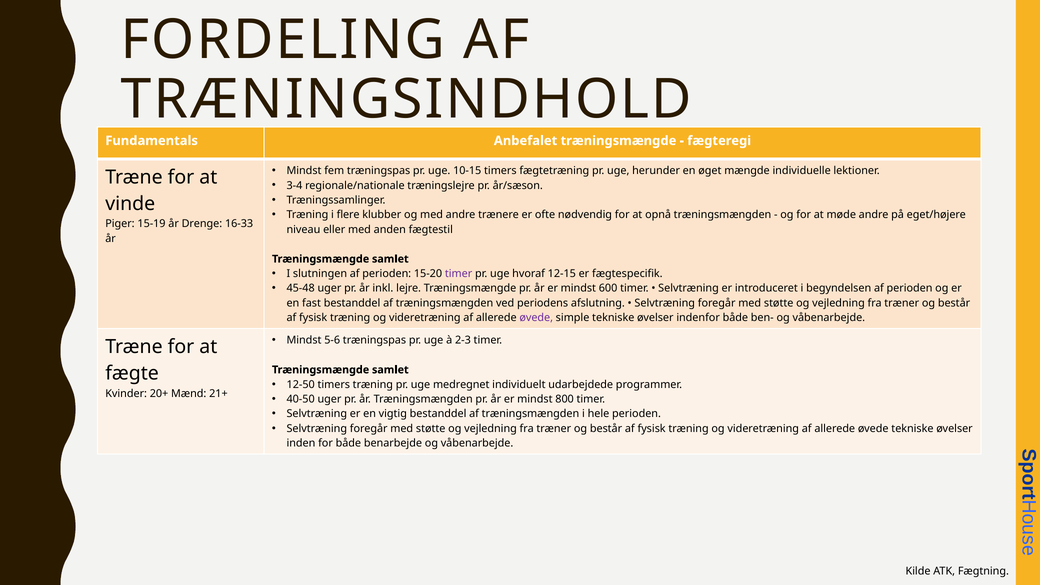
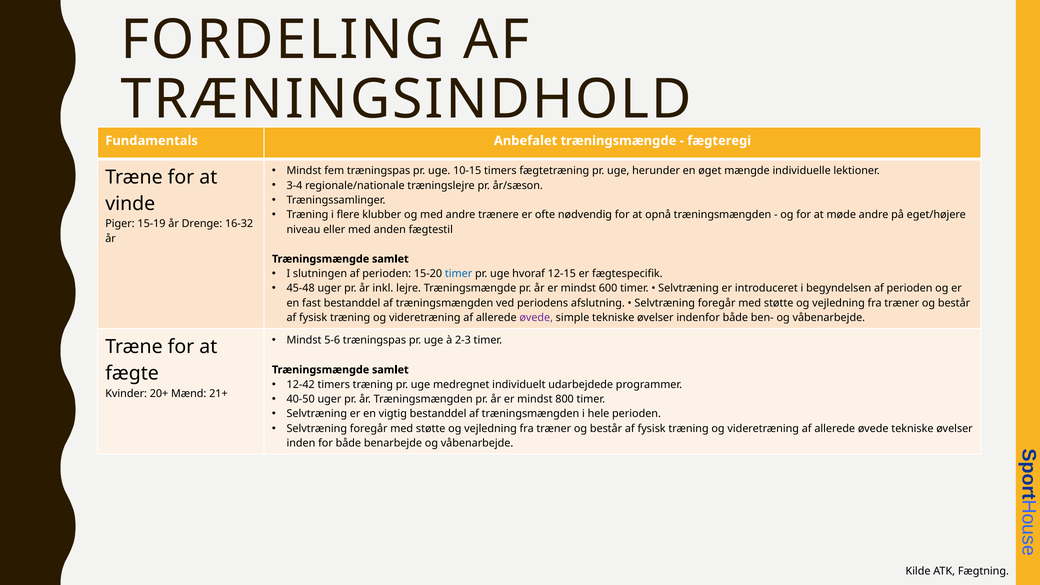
16-33: 16-33 -> 16-32
timer at (459, 274) colour: purple -> blue
12-50: 12-50 -> 12-42
